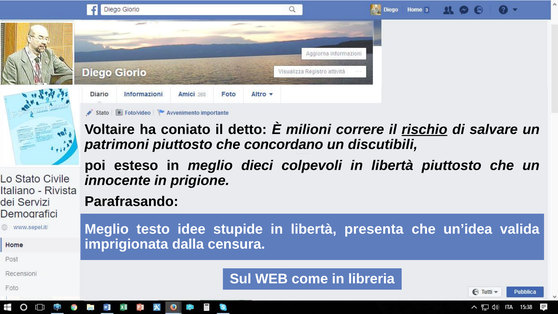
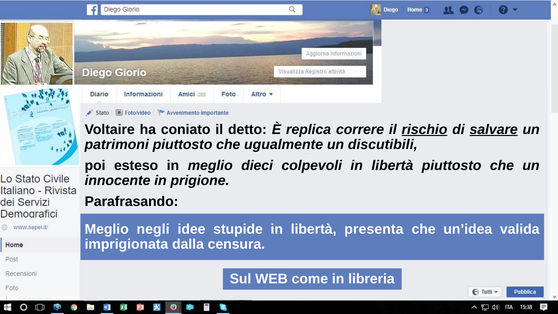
milioni: milioni -> replica
salvare underline: none -> present
concordano: concordano -> ugualmente
testo: testo -> negli
